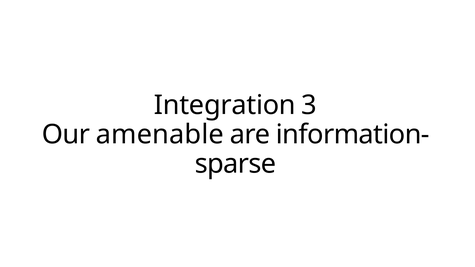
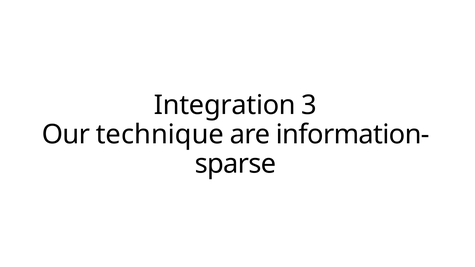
amenable: amenable -> technique
